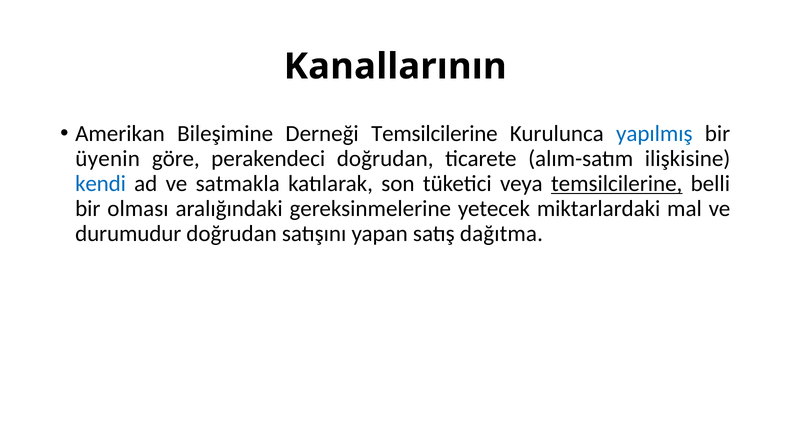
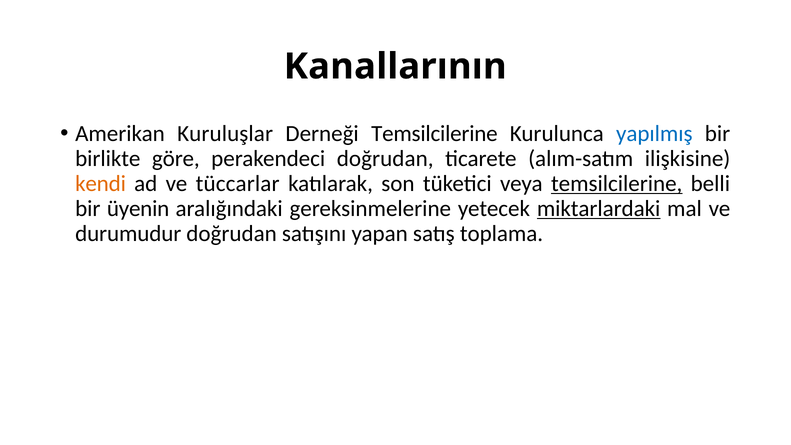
Bileşimine: Bileşimine -> Kuruluşlar
üyenin: üyenin -> birlikte
kendi colour: blue -> orange
satmakla: satmakla -> tüccarlar
olması: olması -> üyenin
miktarlardaki underline: none -> present
dağıtma: dağıtma -> toplama
